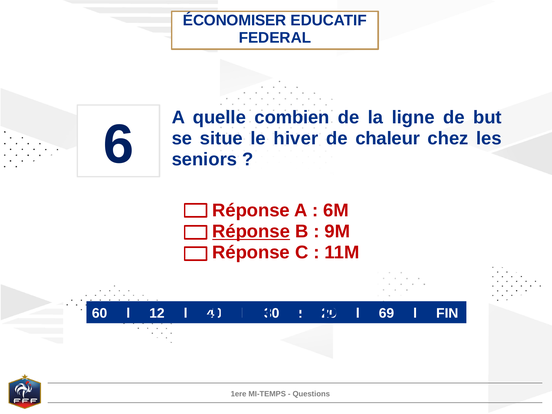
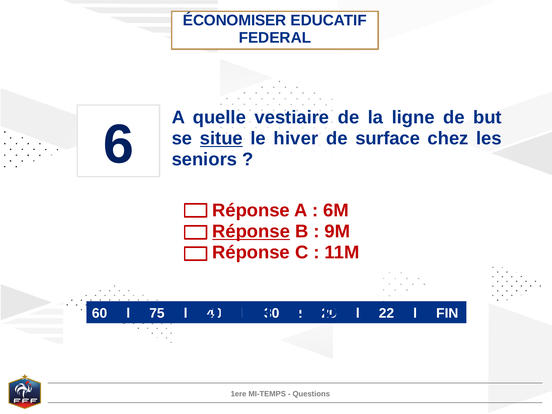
combien: combien -> vestiaire
situe underline: none -> present
chaleur: chaleur -> surface
12: 12 -> 75
69: 69 -> 22
